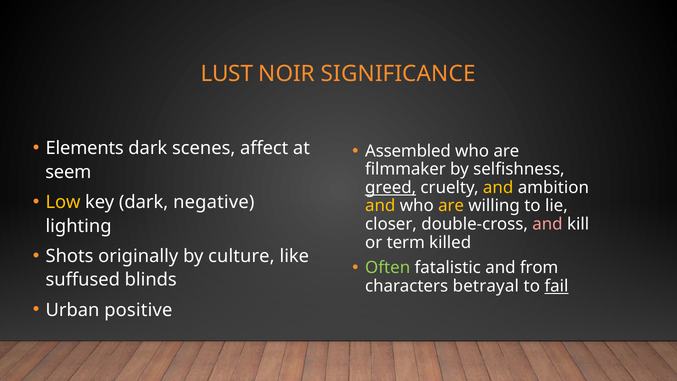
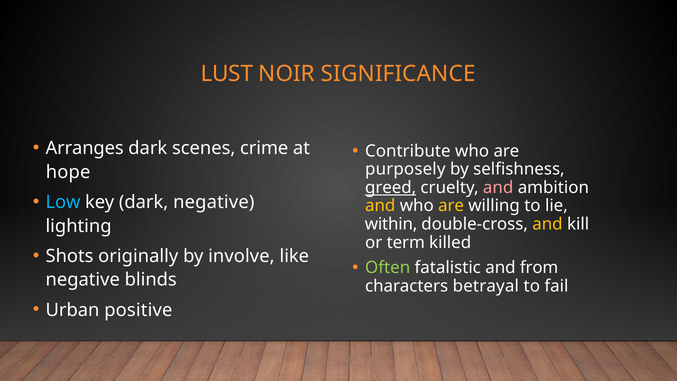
Elements: Elements -> Arranges
affect: affect -> crime
Assembled: Assembled -> Contribute
filmmaker: filmmaker -> purposely
seem: seem -> hope
and at (498, 188) colour: yellow -> pink
Low colour: yellow -> light blue
closer: closer -> within
and at (547, 224) colour: pink -> yellow
culture: culture -> involve
suffused at (83, 280): suffused -> negative
fail underline: present -> none
